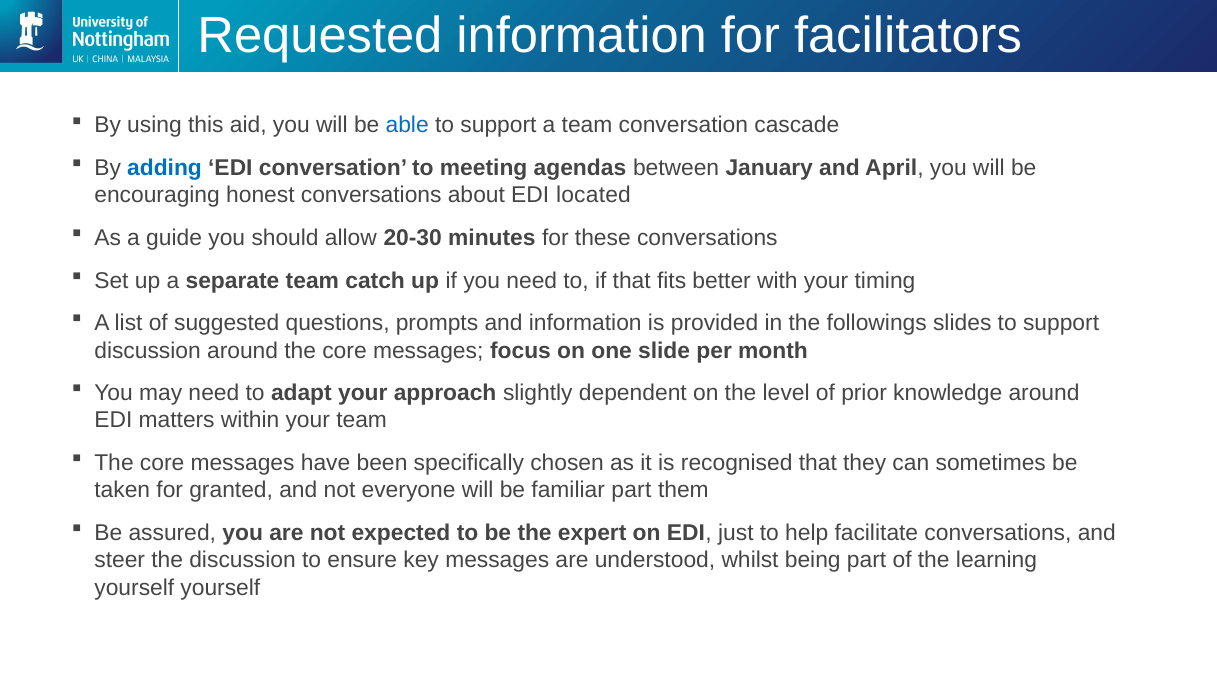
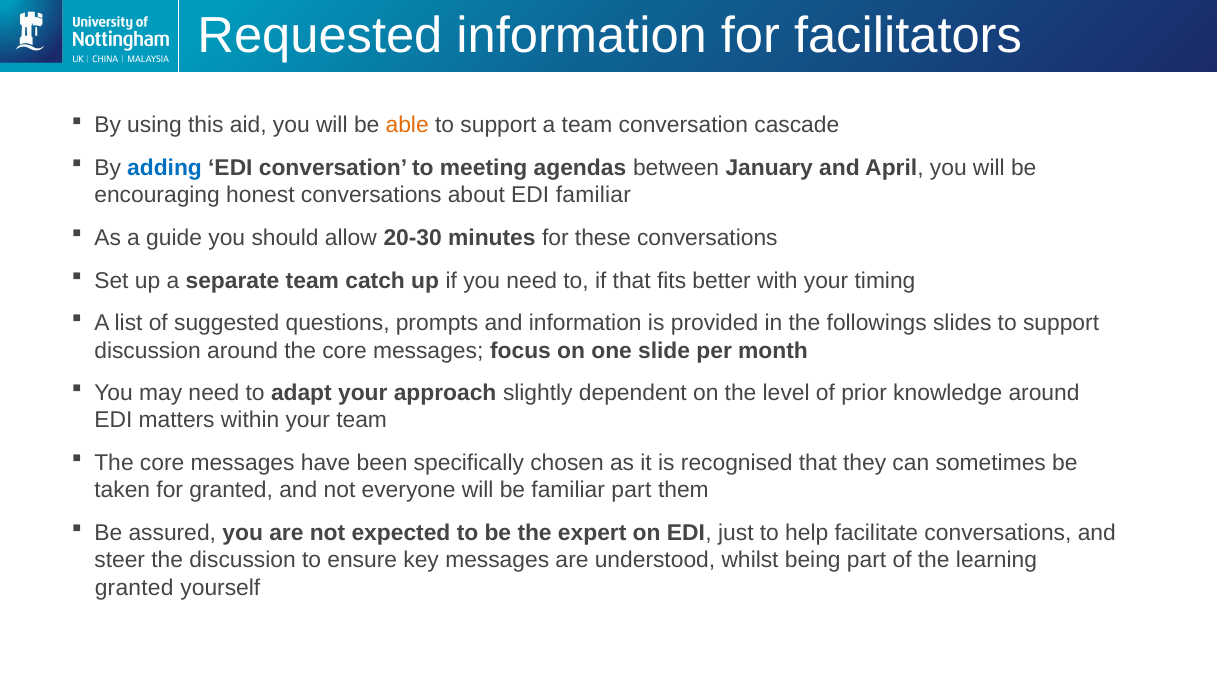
able colour: blue -> orange
EDI located: located -> familiar
yourself at (134, 588): yourself -> granted
